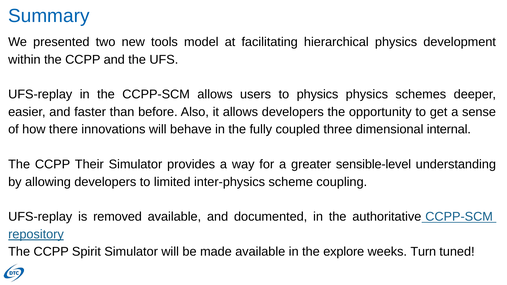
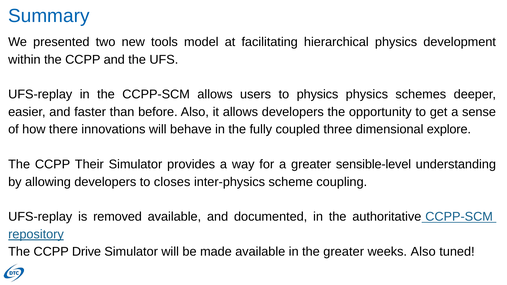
internal: internal -> explore
limited: limited -> closes
Spirit: Spirit -> Drive
the explore: explore -> greater
weeks Turn: Turn -> Also
